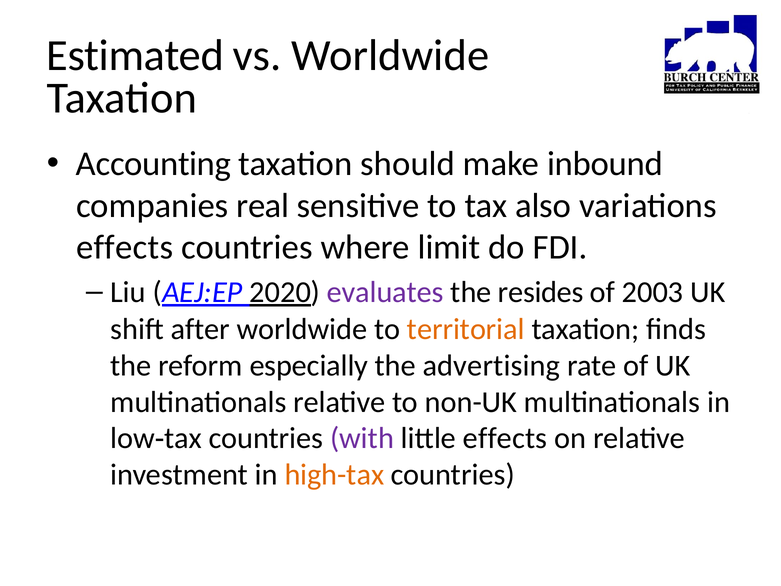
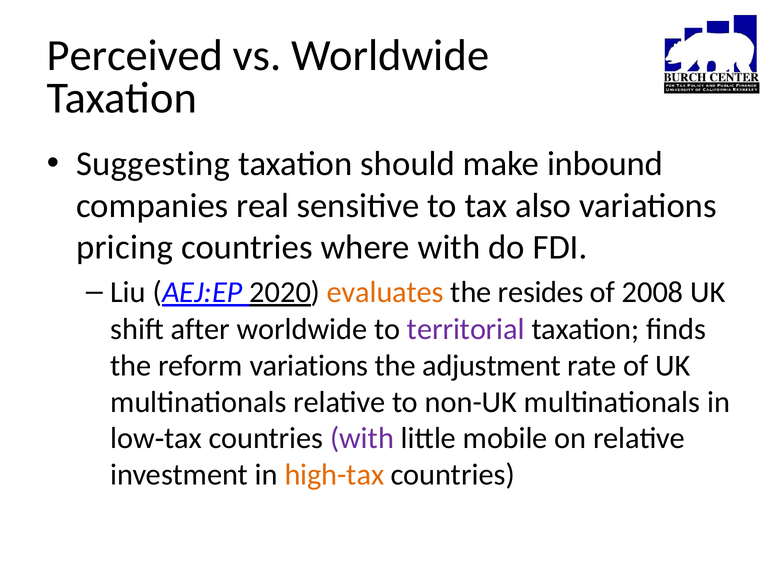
Estimated: Estimated -> Perceived
Accounting: Accounting -> Suggesting
effects at (125, 247): effects -> pricing
where limit: limit -> with
evaluates colour: purple -> orange
2003: 2003 -> 2008
territorial colour: orange -> purple
reform especially: especially -> variations
advertising: advertising -> adjustment
little effects: effects -> mobile
